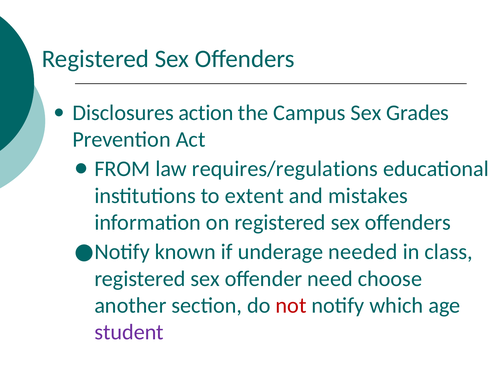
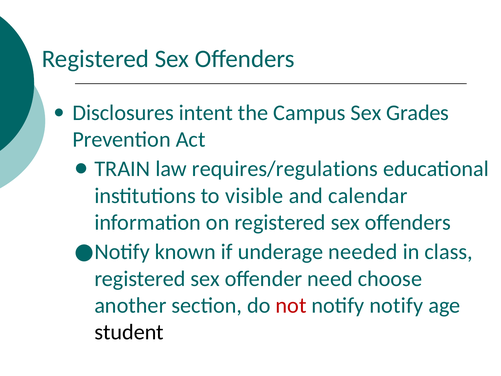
action: action -> intent
FROM: FROM -> TRAIN
extent: extent -> visible
mistakes: mistakes -> calendar
notify which: which -> notify
student colour: purple -> black
